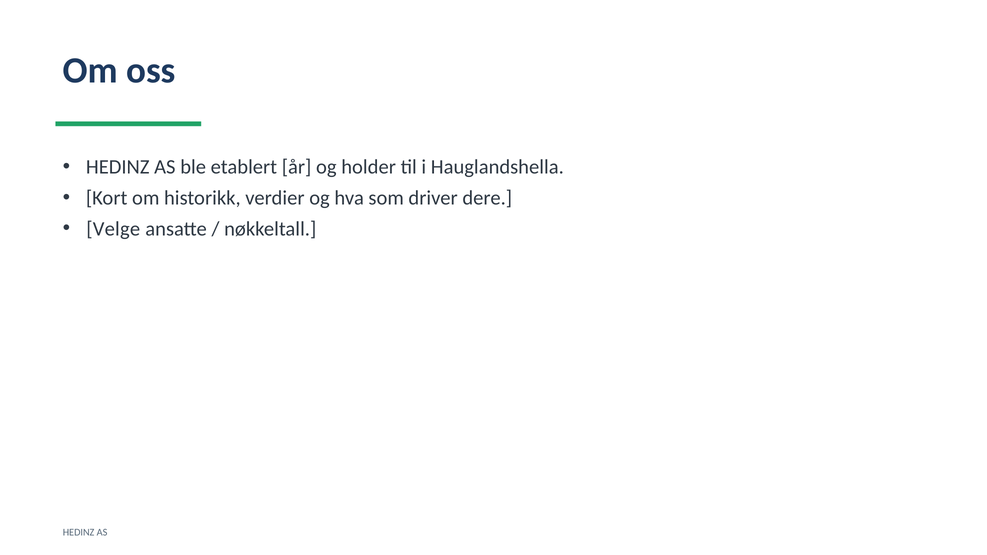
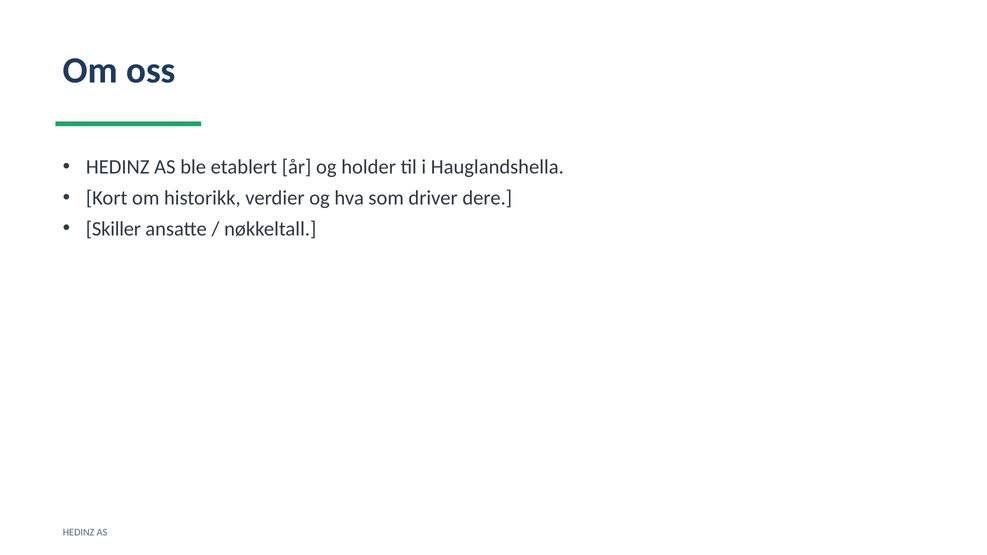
Velge: Velge -> Skiller
